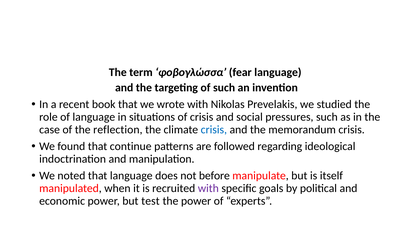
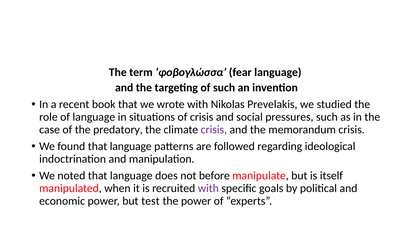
reflection: reflection -> predatory
crisis at (214, 130) colour: blue -> purple
found that continue: continue -> language
